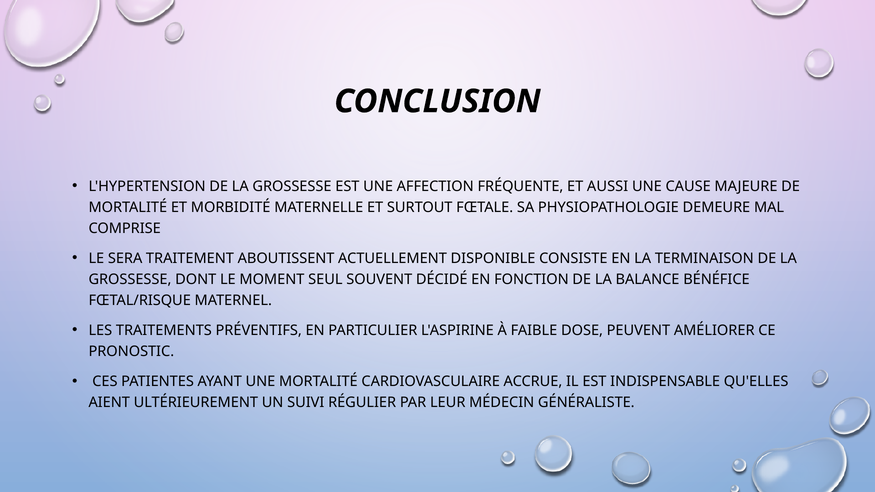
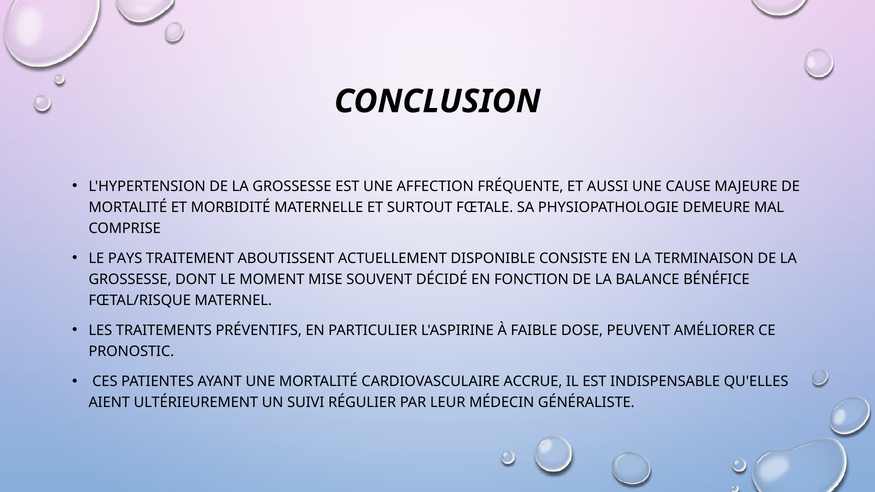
SERA: SERA -> PAYS
SEUL: SEUL -> MISE
